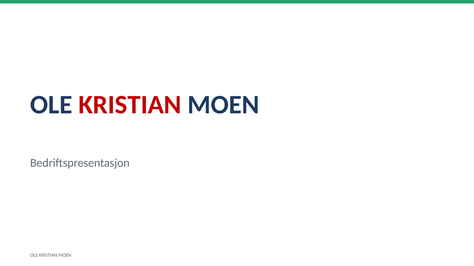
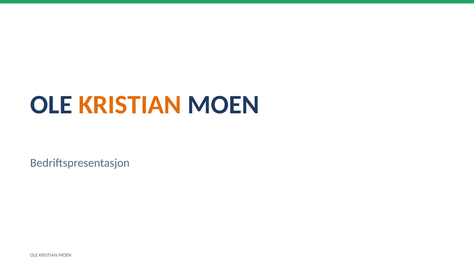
KRISTIAN at (130, 105) colour: red -> orange
